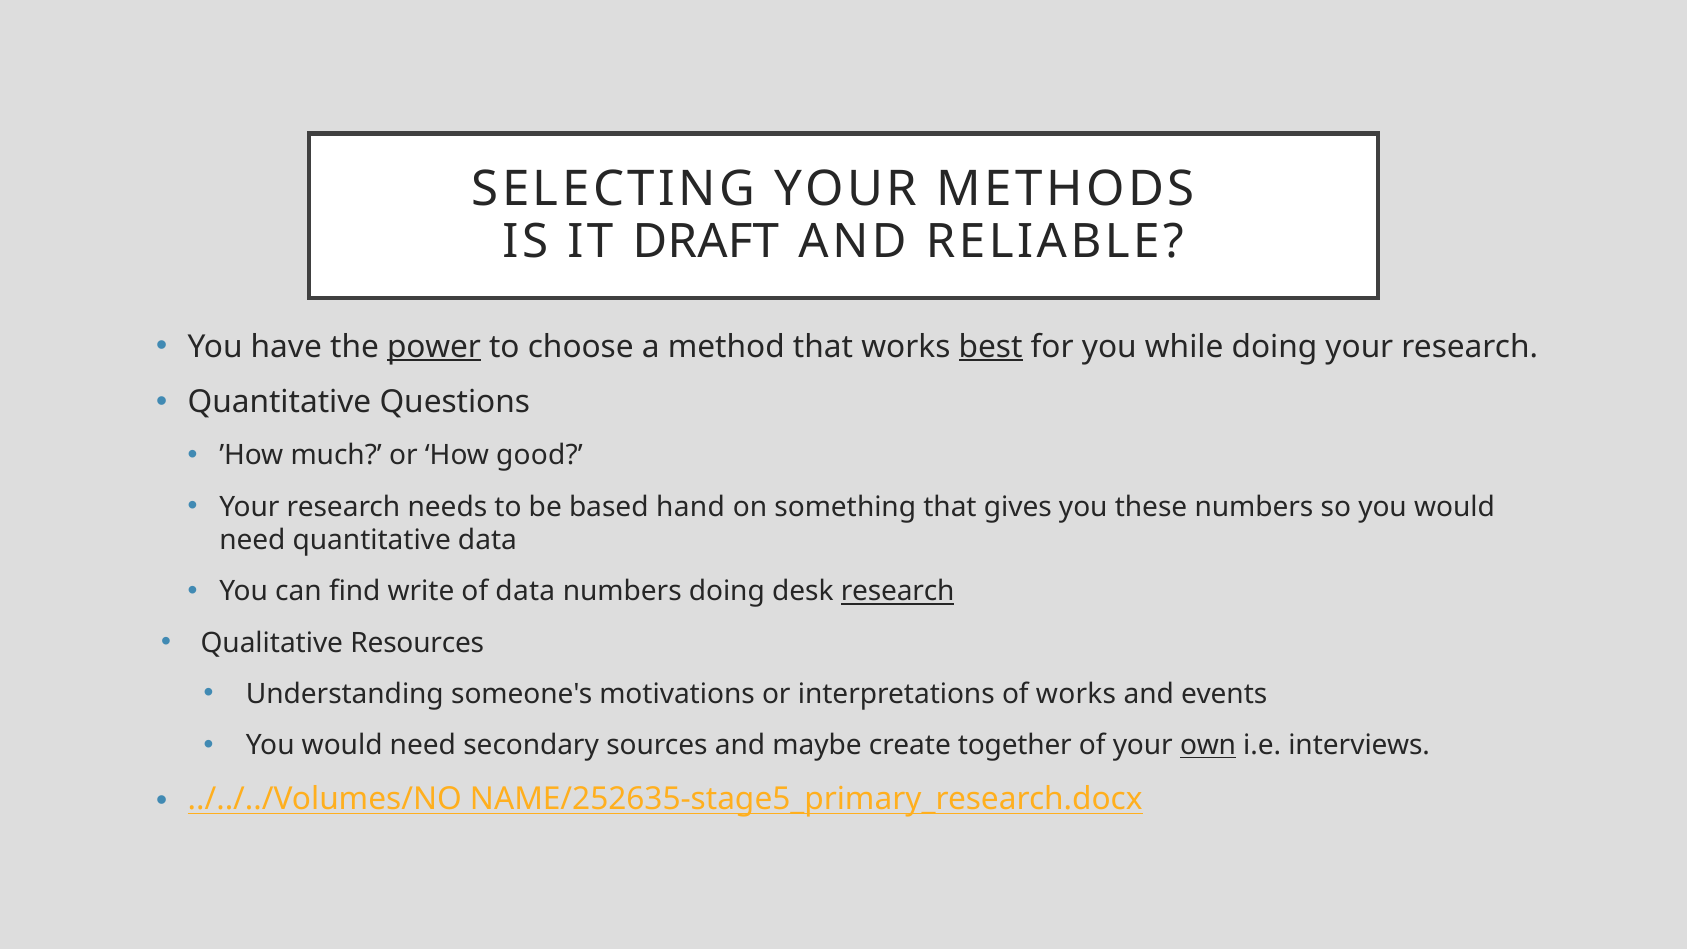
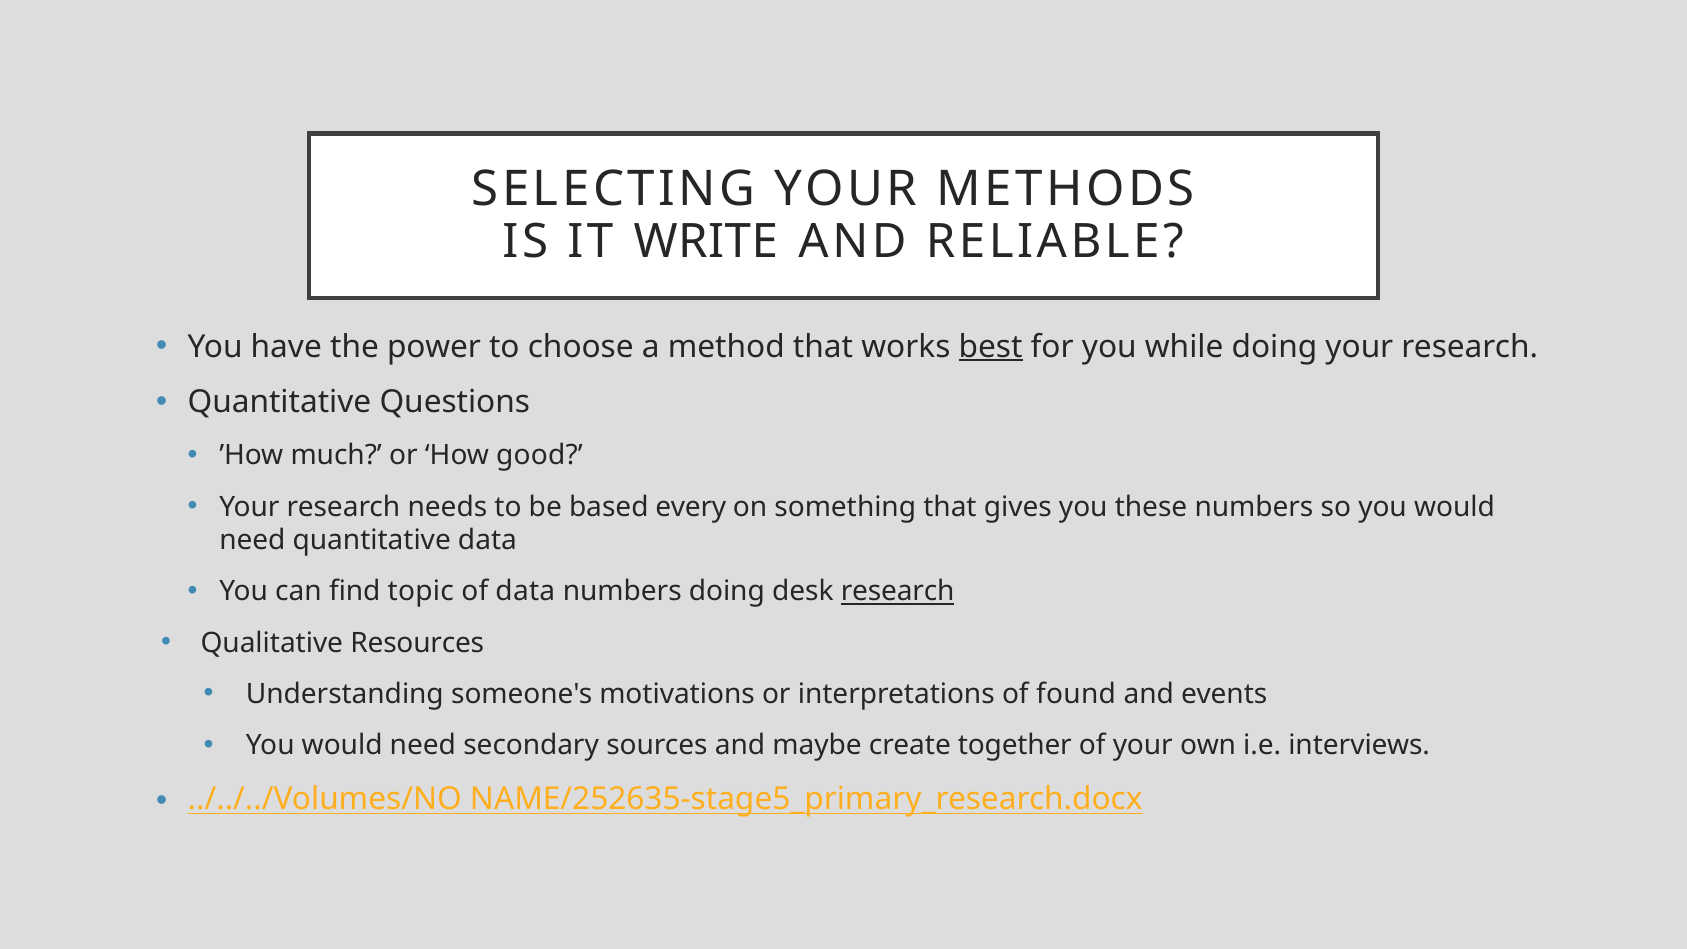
DRAFT: DRAFT -> WRITE
power underline: present -> none
hand: hand -> every
write: write -> topic
of works: works -> found
own underline: present -> none
